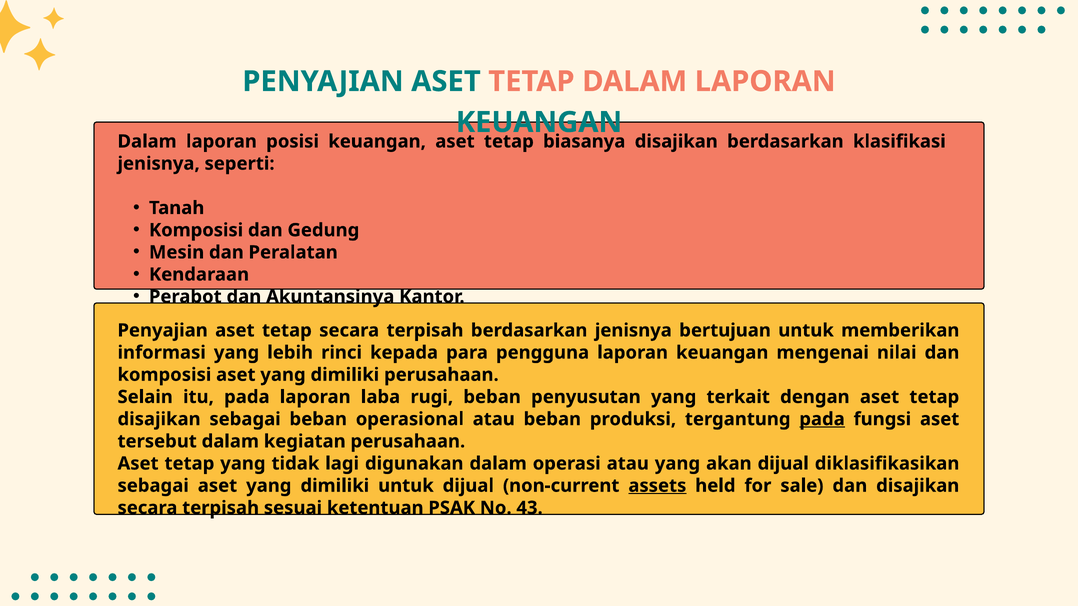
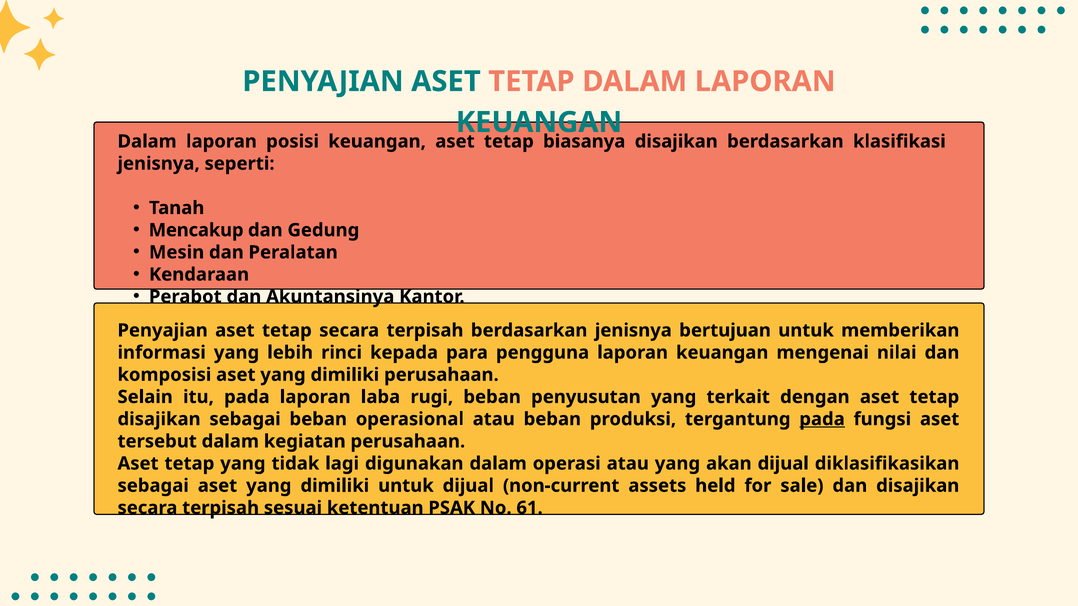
Komposisi at (196, 230): Komposisi -> Mencakup
assets underline: present -> none
43: 43 -> 61
